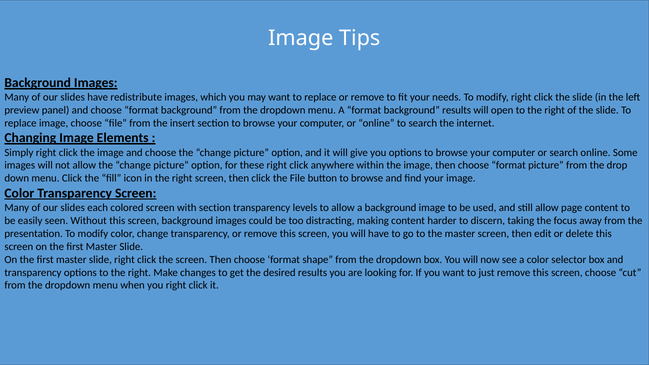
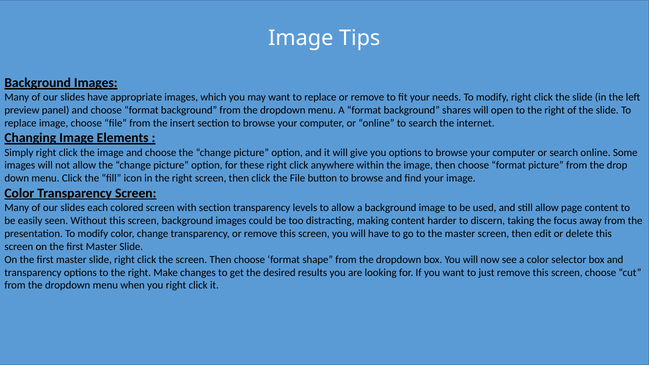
redistribute: redistribute -> appropriate
background results: results -> shares
